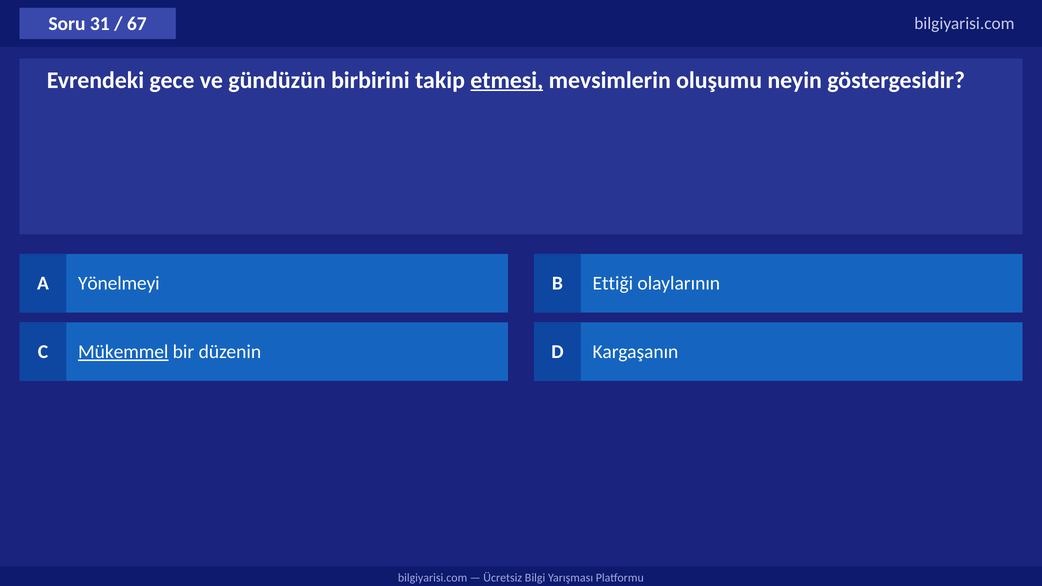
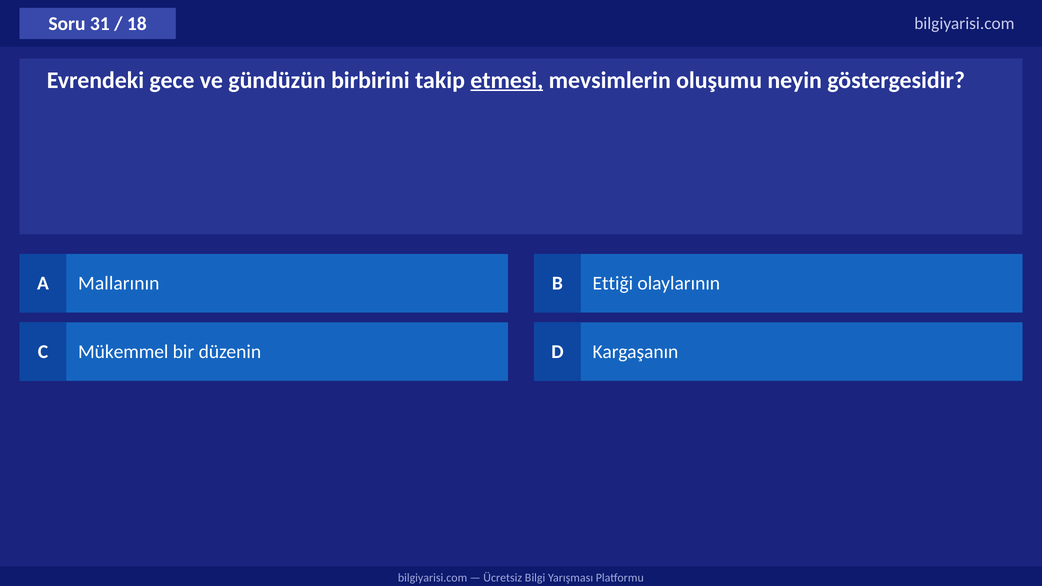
67: 67 -> 18
Yönelmeyi: Yönelmeyi -> Mallarının
Mükemmel underline: present -> none
